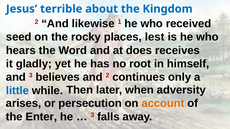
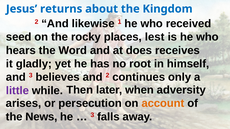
terrible: terrible -> returns
little colour: blue -> purple
Enter: Enter -> News
